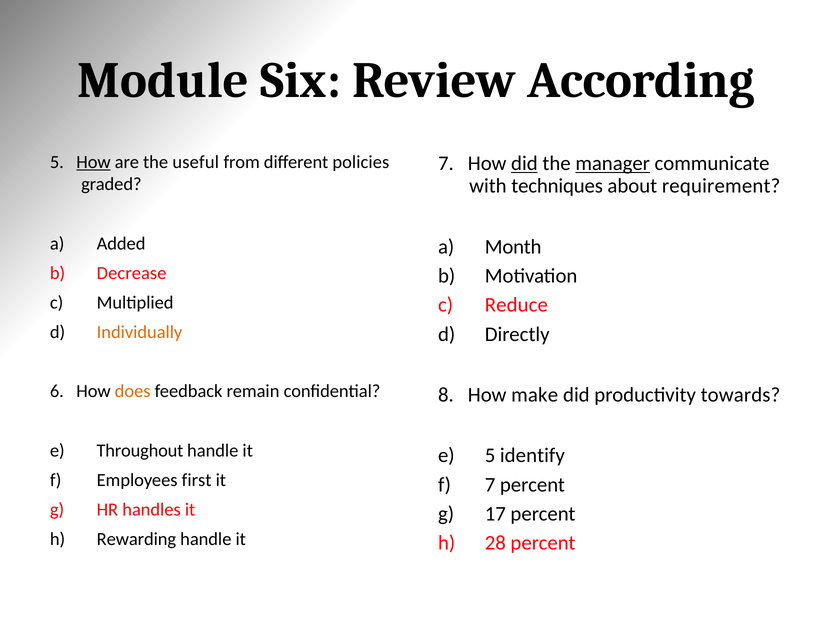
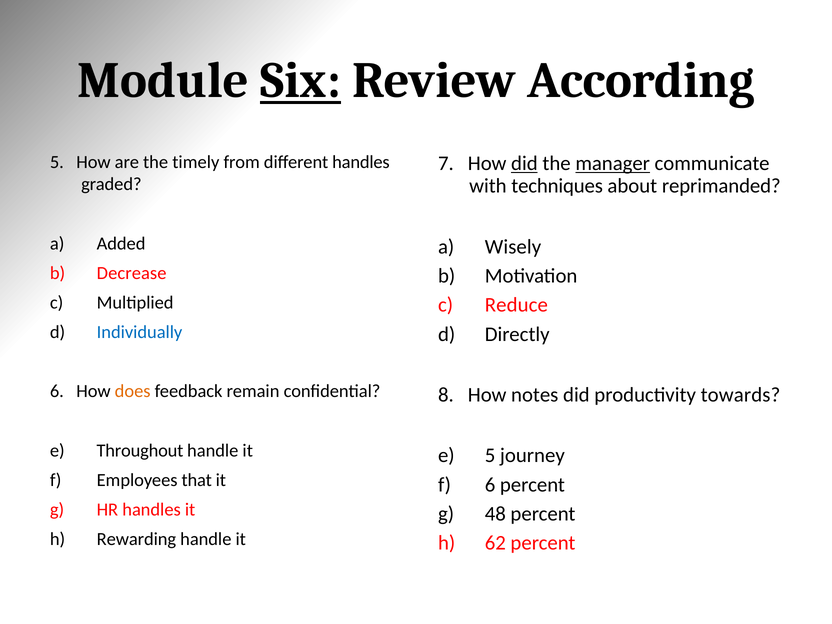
Six underline: none -> present
How at (94, 162) underline: present -> none
useful: useful -> timely
different policies: policies -> handles
requirement: requirement -> reprimanded
Month: Month -> Wisely
Individually colour: orange -> blue
make: make -> notes
identify: identify -> journey
first: first -> that
7 at (490, 485): 7 -> 6
17: 17 -> 48
28: 28 -> 62
